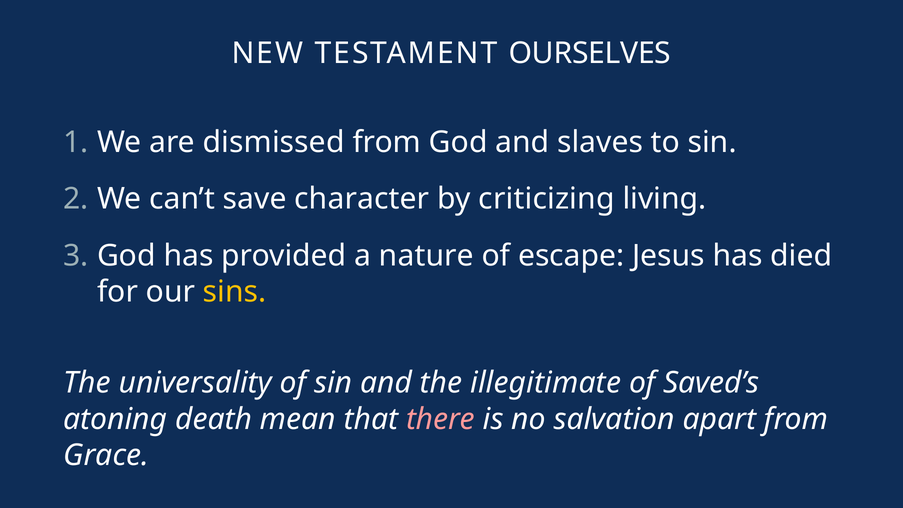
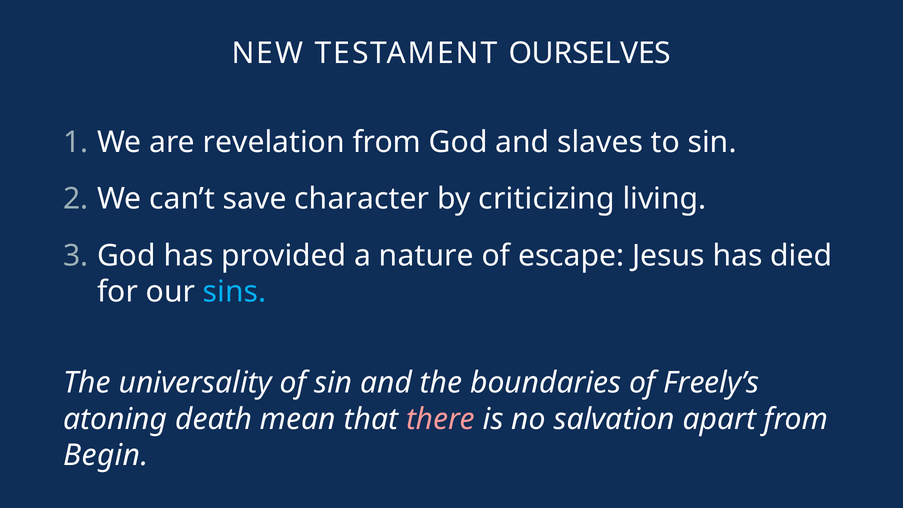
dismissed: dismissed -> revelation
sins colour: yellow -> light blue
illegitimate: illegitimate -> boundaries
Saved’s: Saved’s -> Freely’s
Grace: Grace -> Begin
